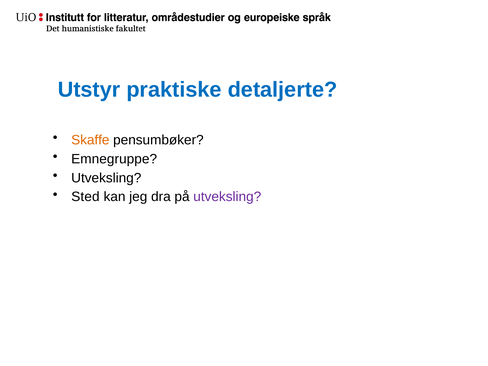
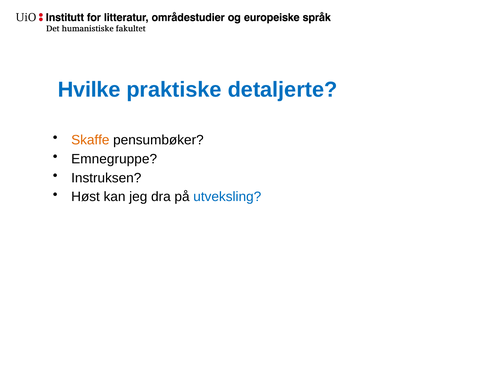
Utstyr: Utstyr -> Hvilke
Utveksling at (106, 178): Utveksling -> Instruksen
Sted: Sted -> Høst
utveksling at (227, 197) colour: purple -> blue
